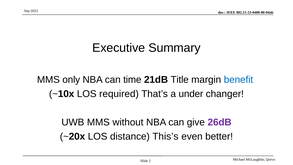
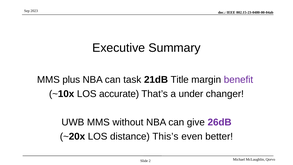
only: only -> plus
time: time -> task
benefit colour: blue -> purple
required: required -> accurate
